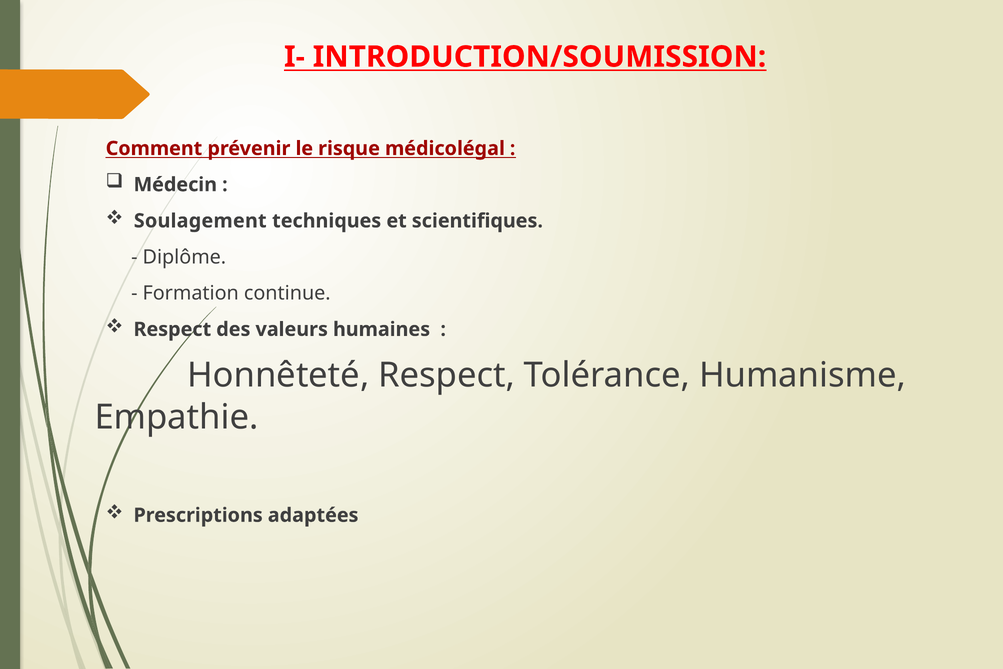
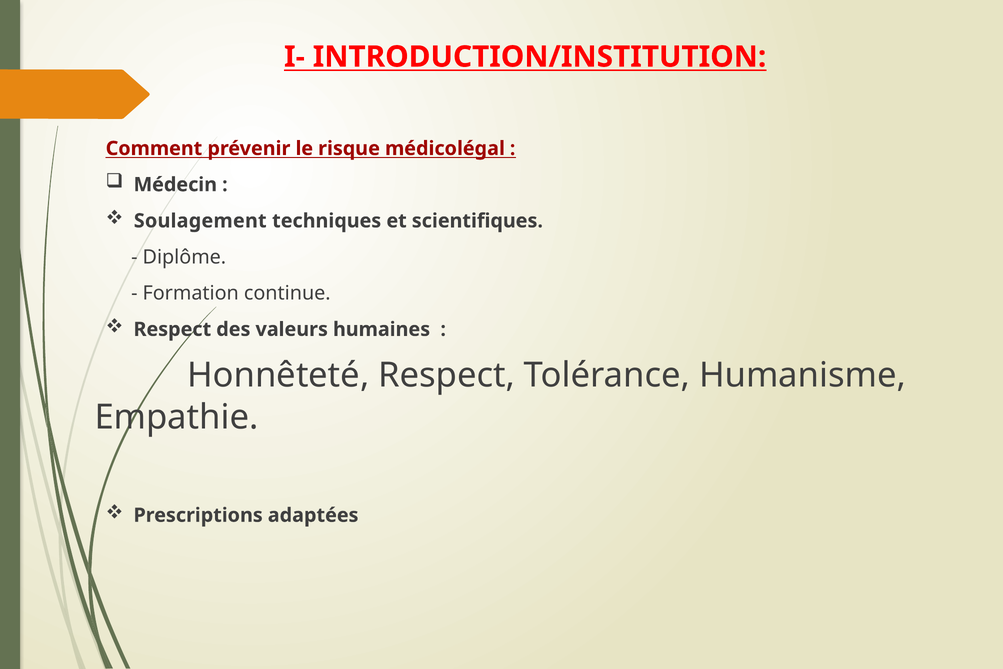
INTRODUCTION/SOUMISSION: INTRODUCTION/SOUMISSION -> INTRODUCTION/INSTITUTION
